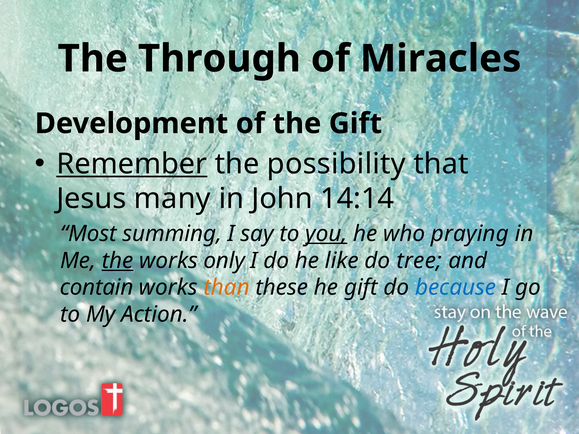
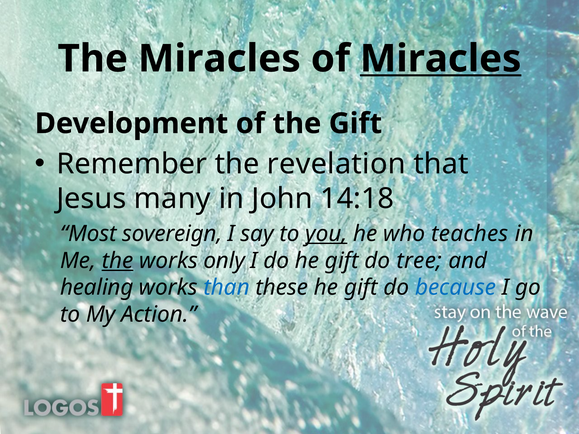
The Through: Through -> Miracles
Miracles at (441, 59) underline: none -> present
Remember underline: present -> none
possibility: possibility -> revelation
14:14: 14:14 -> 14:18
summing: summing -> sovereign
praying: praying -> teaches
do he like: like -> gift
contain: contain -> healing
than colour: orange -> blue
